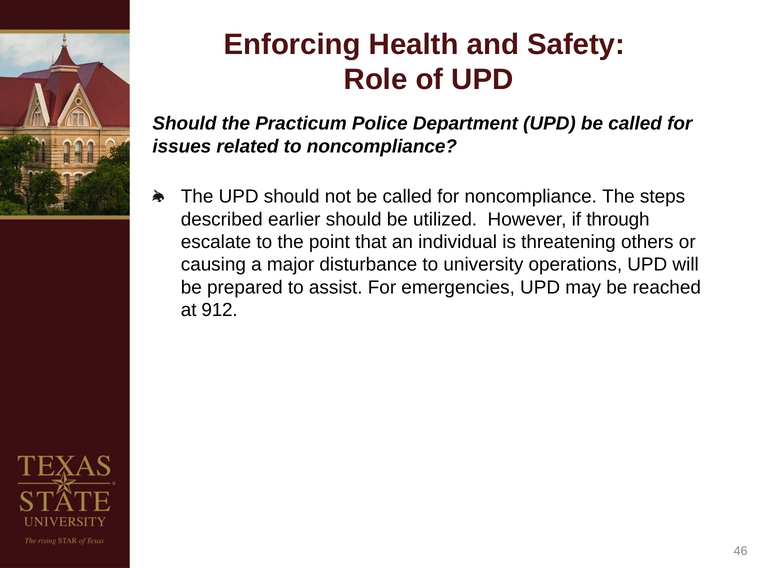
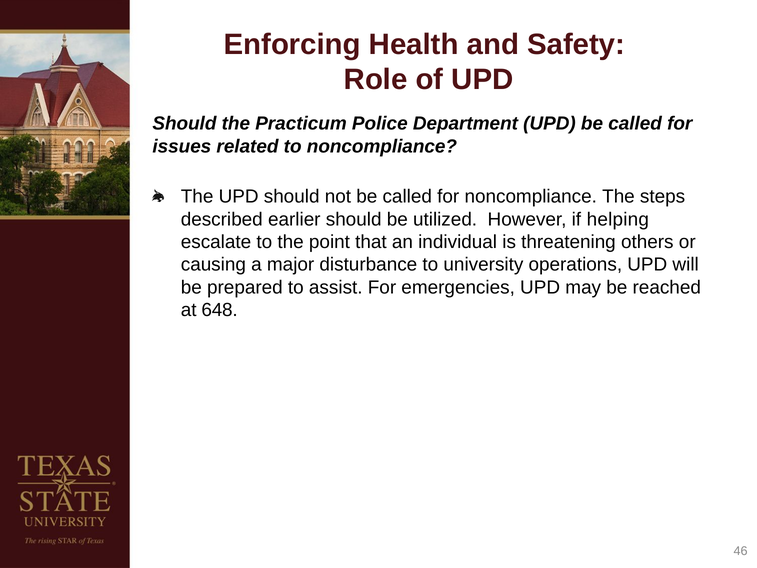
through: through -> helping
912: 912 -> 648
